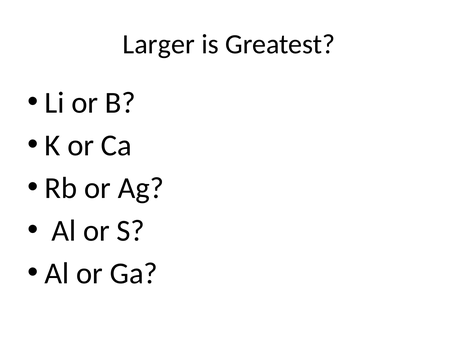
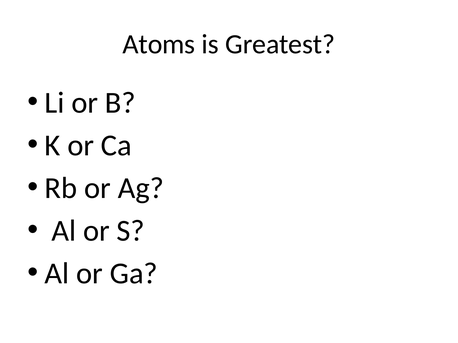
Larger: Larger -> Atoms
